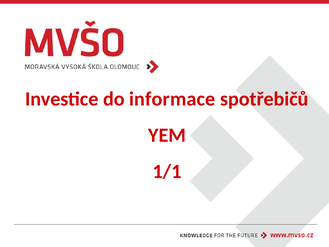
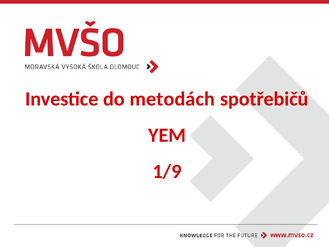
informace: informace -> metodách
1/1: 1/1 -> 1/9
